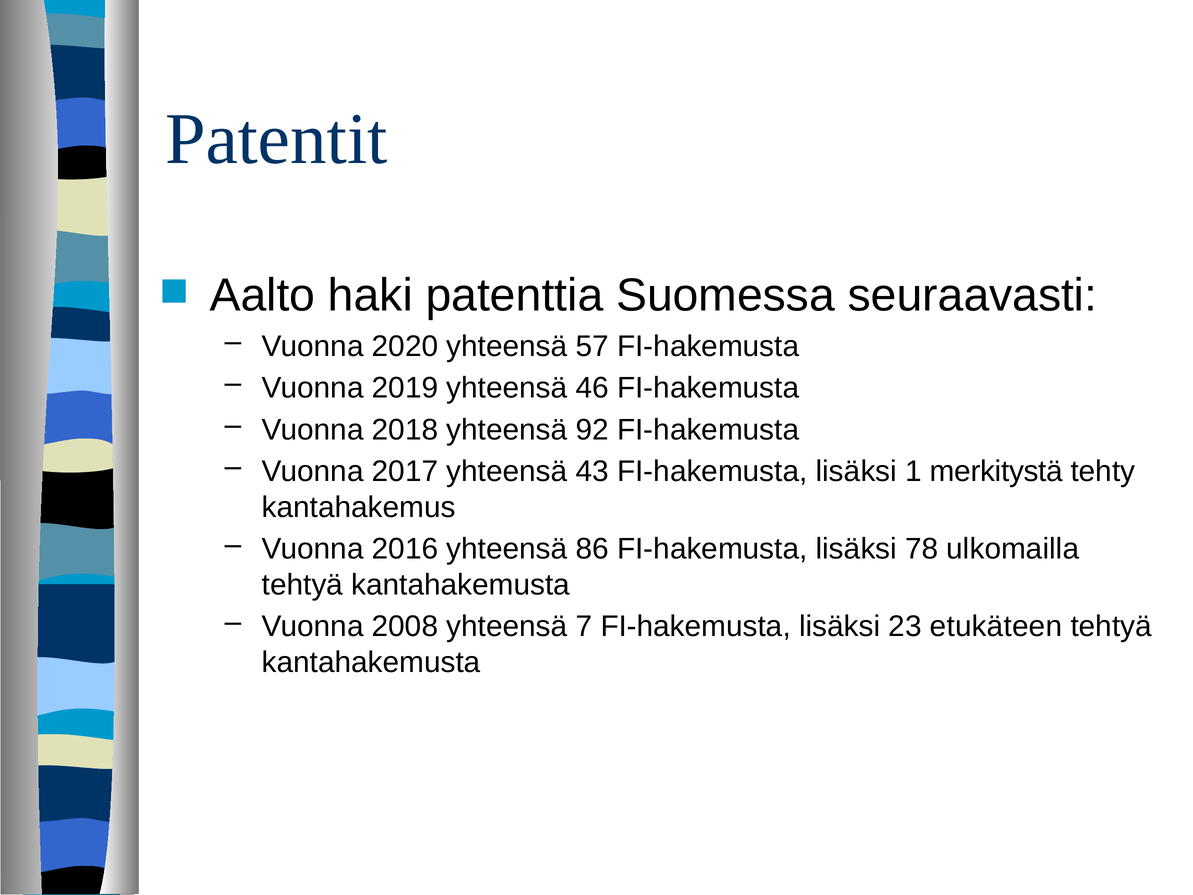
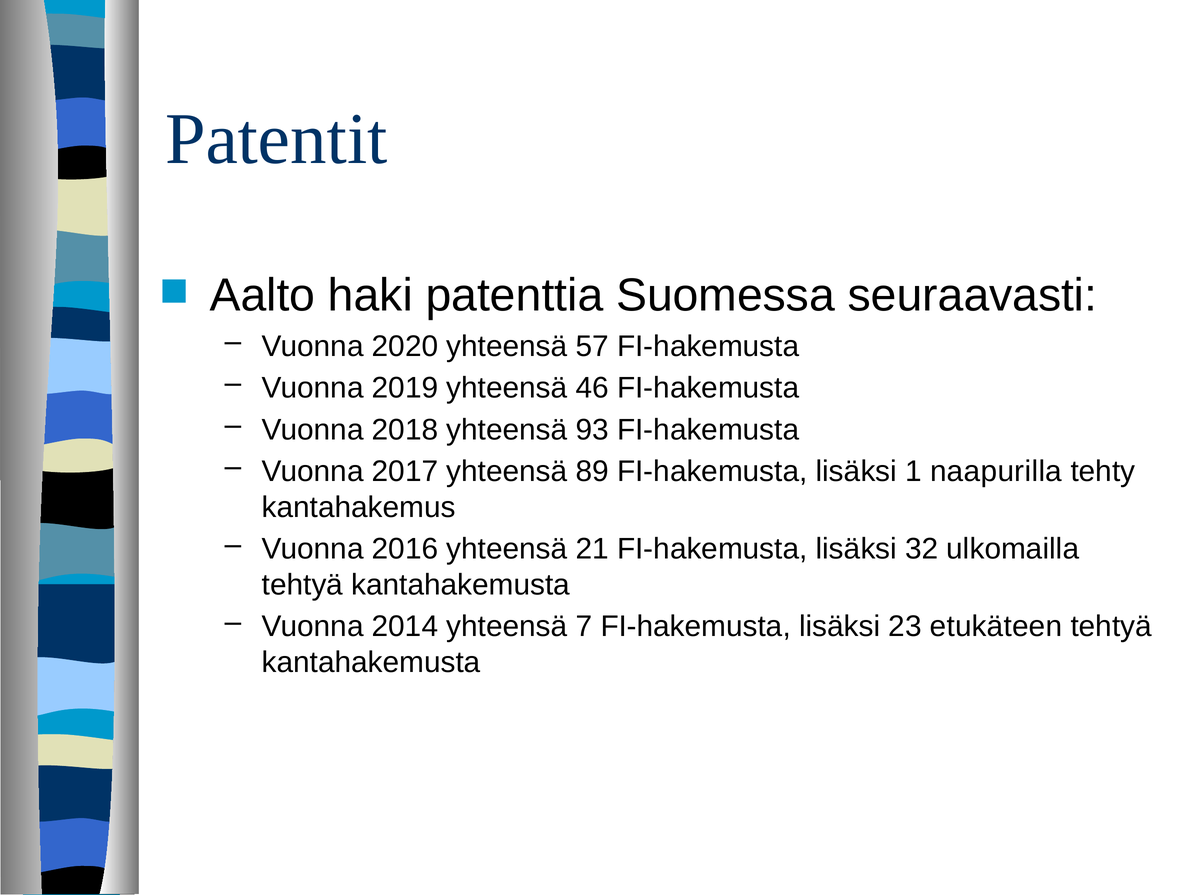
92: 92 -> 93
43: 43 -> 89
merkitystä: merkitystä -> naapurilla
86: 86 -> 21
78: 78 -> 32
2008: 2008 -> 2014
